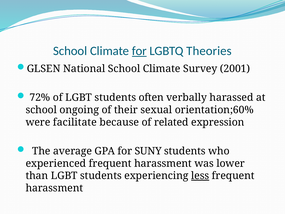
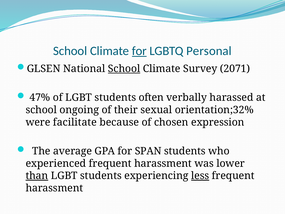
Theories: Theories -> Personal
School at (124, 69) underline: none -> present
2001: 2001 -> 2071
72%: 72% -> 47%
orientation;60%: orientation;60% -> orientation;32%
related: related -> chosen
SUNY: SUNY -> SPAN
than underline: none -> present
